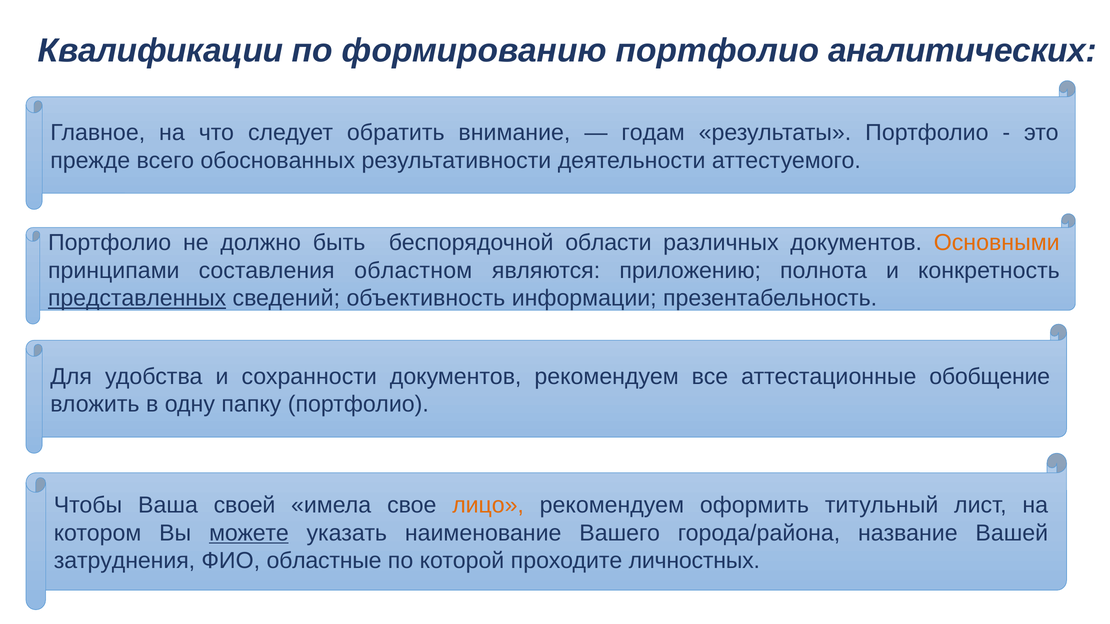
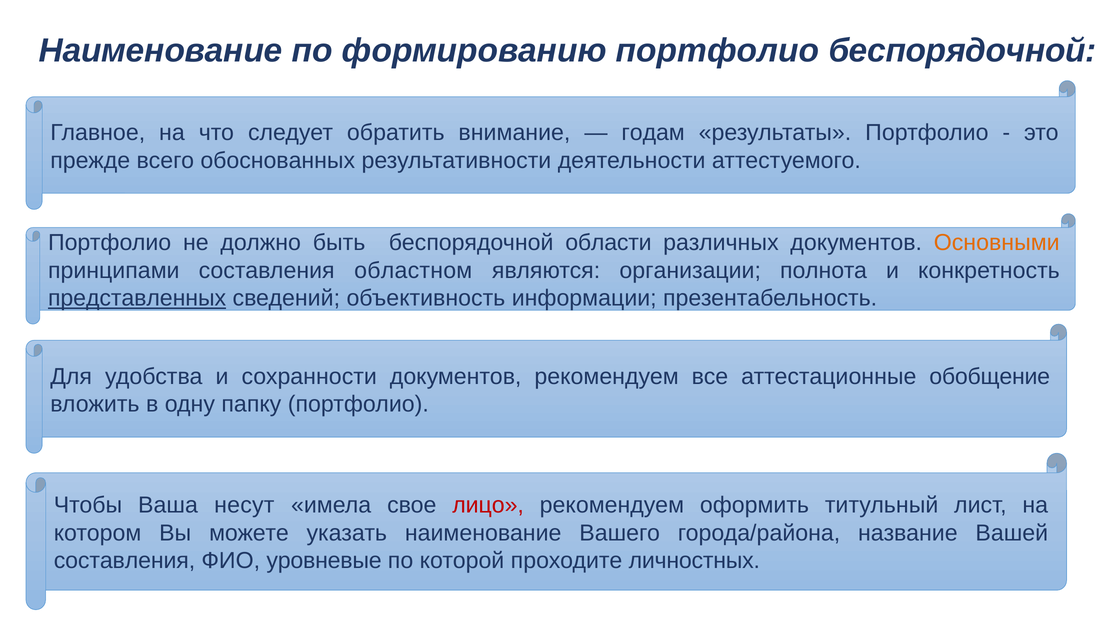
Квалификации at (161, 51): Квалификации -> Наименование
портфолио аналитических: аналитических -> беспорядочной
приложению: приложению -> организации
своей: своей -> несут
лицо colour: orange -> red
можете underline: present -> none
затруднения at (124, 561): затруднения -> составления
областные: областные -> уровневые
